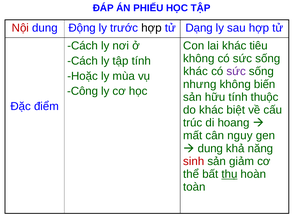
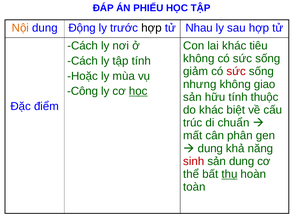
Nội colour: red -> orange
Dạng: Dạng -> Nhau
khác at (196, 71): khác -> giảm
sức at (236, 71) colour: purple -> red
biến: biến -> giao
học at (138, 91) underline: none -> present
hoang: hoang -> chuẩn
nguy: nguy -> phân
sản giảm: giảm -> dung
